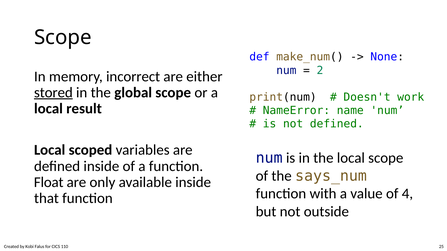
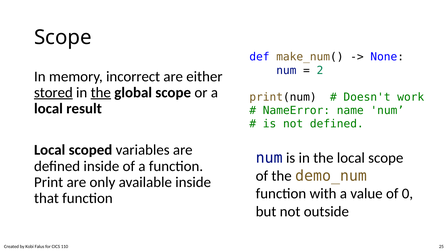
the at (101, 93) underline: none -> present
says_num: says_num -> demo_num
Float: Float -> Print
4: 4 -> 0
